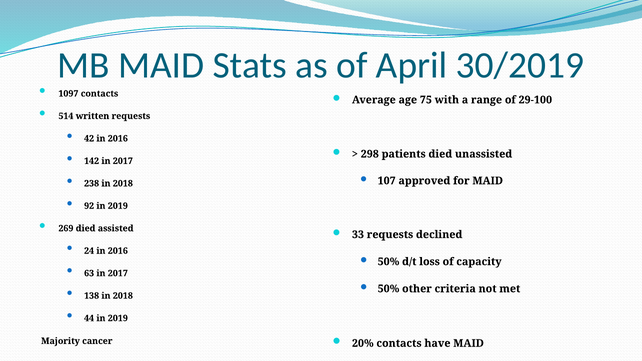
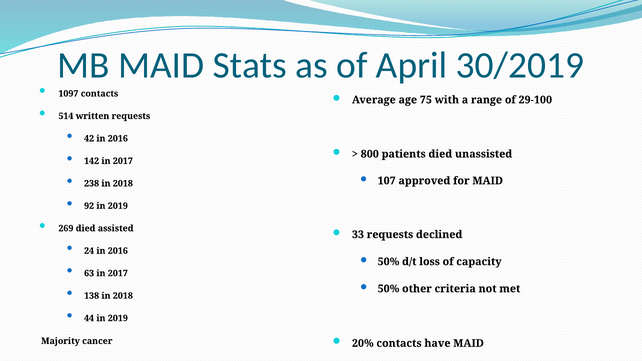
298: 298 -> 800
